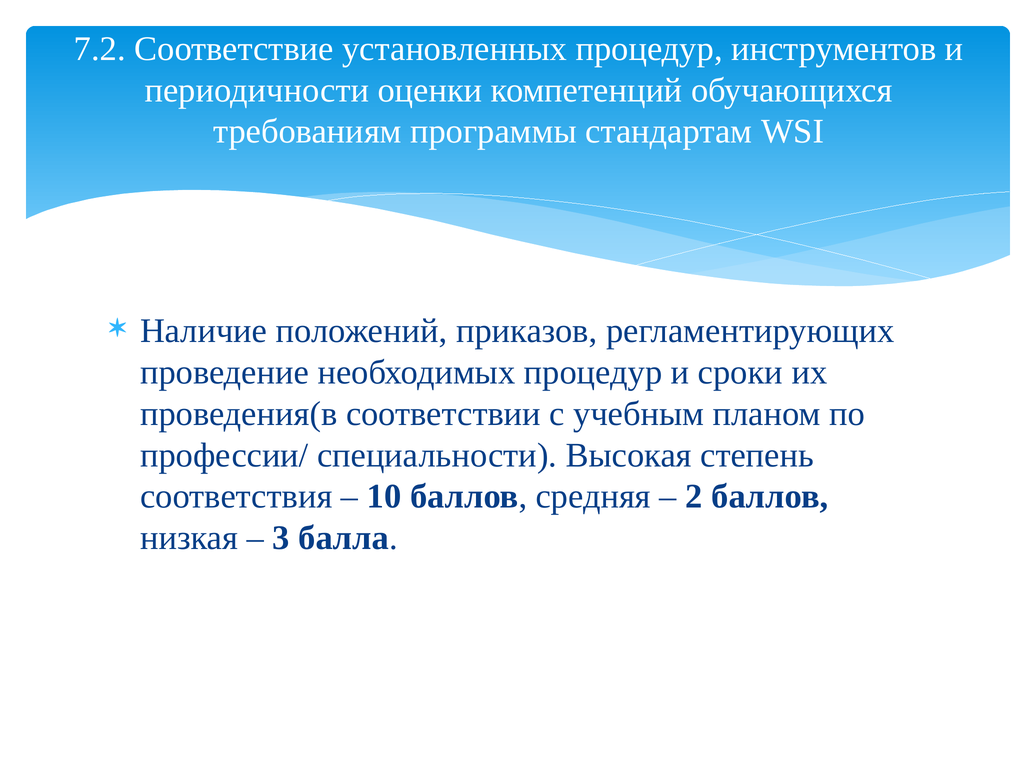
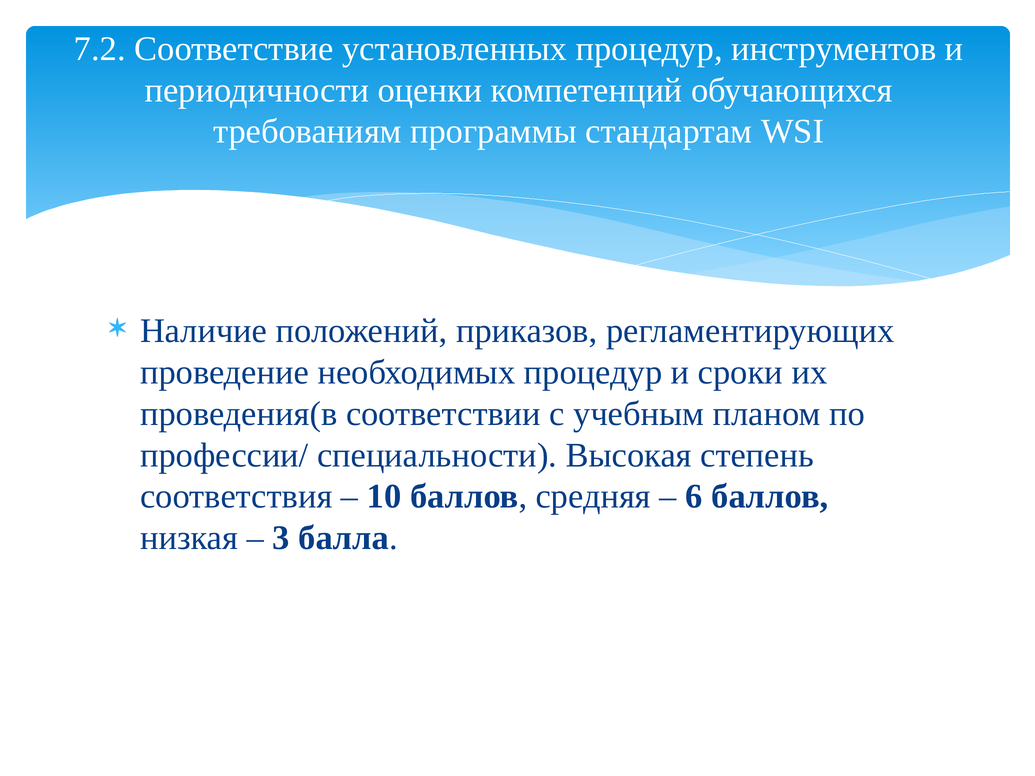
2: 2 -> 6
